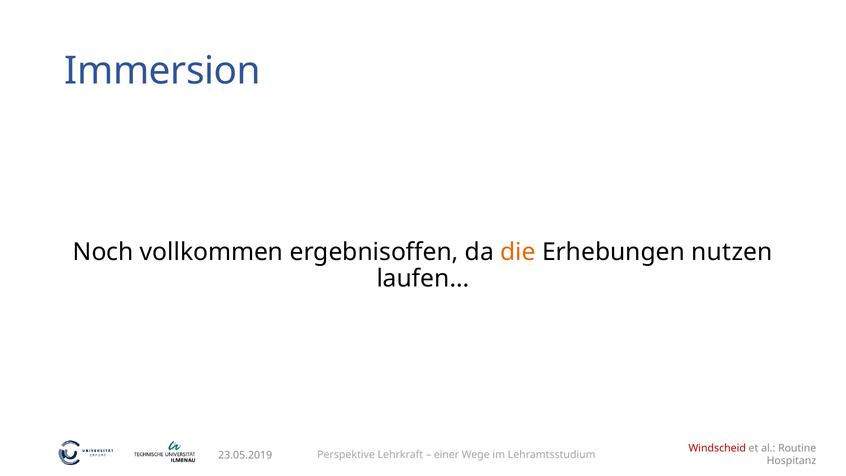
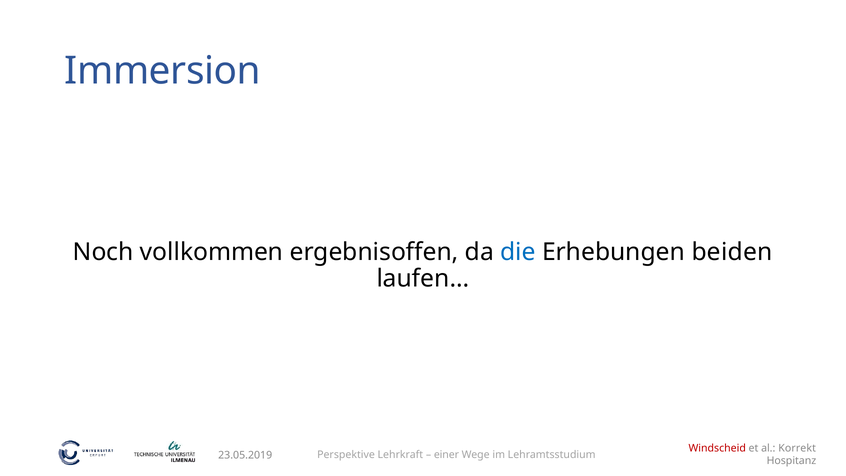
die colour: orange -> blue
nutzen: nutzen -> beiden
Routine: Routine -> Korrekt
